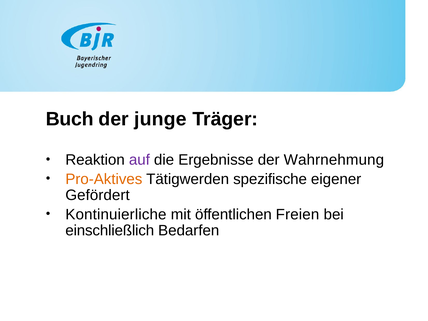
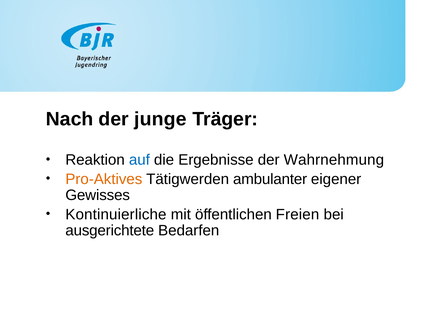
Buch: Buch -> Nach
auf colour: purple -> blue
spezifische: spezifische -> ambulanter
Gefördert: Gefördert -> Gewisses
einschließlich: einschließlich -> ausgerichtete
